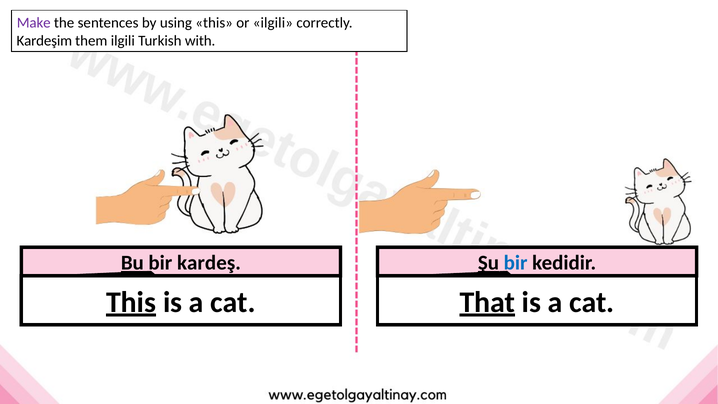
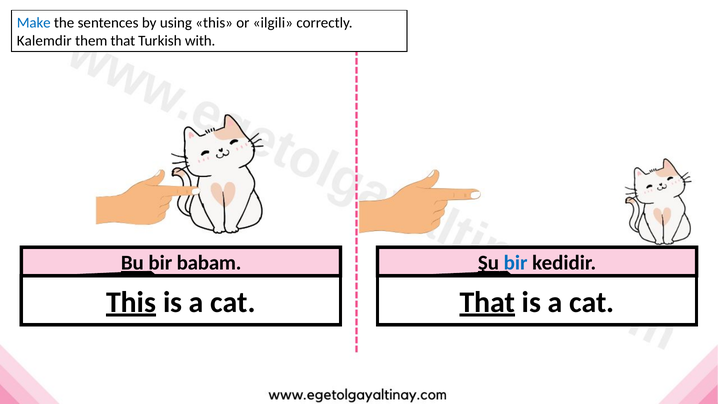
Make colour: purple -> blue
Kardeşim: Kardeşim -> Kalemdir
them ilgili: ilgili -> that
kardeş: kardeş -> babam
